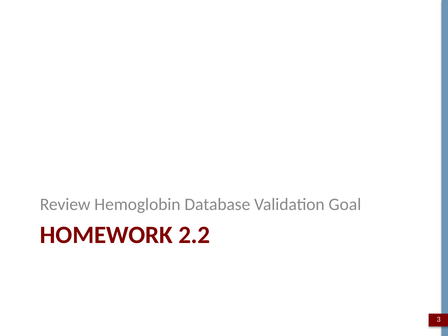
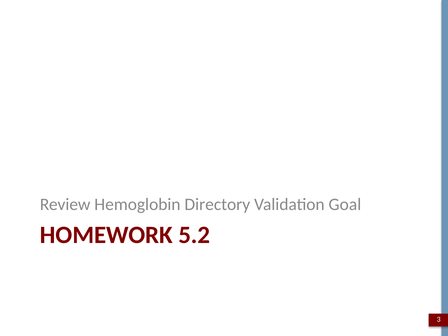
Database: Database -> Directory
2.2: 2.2 -> 5.2
